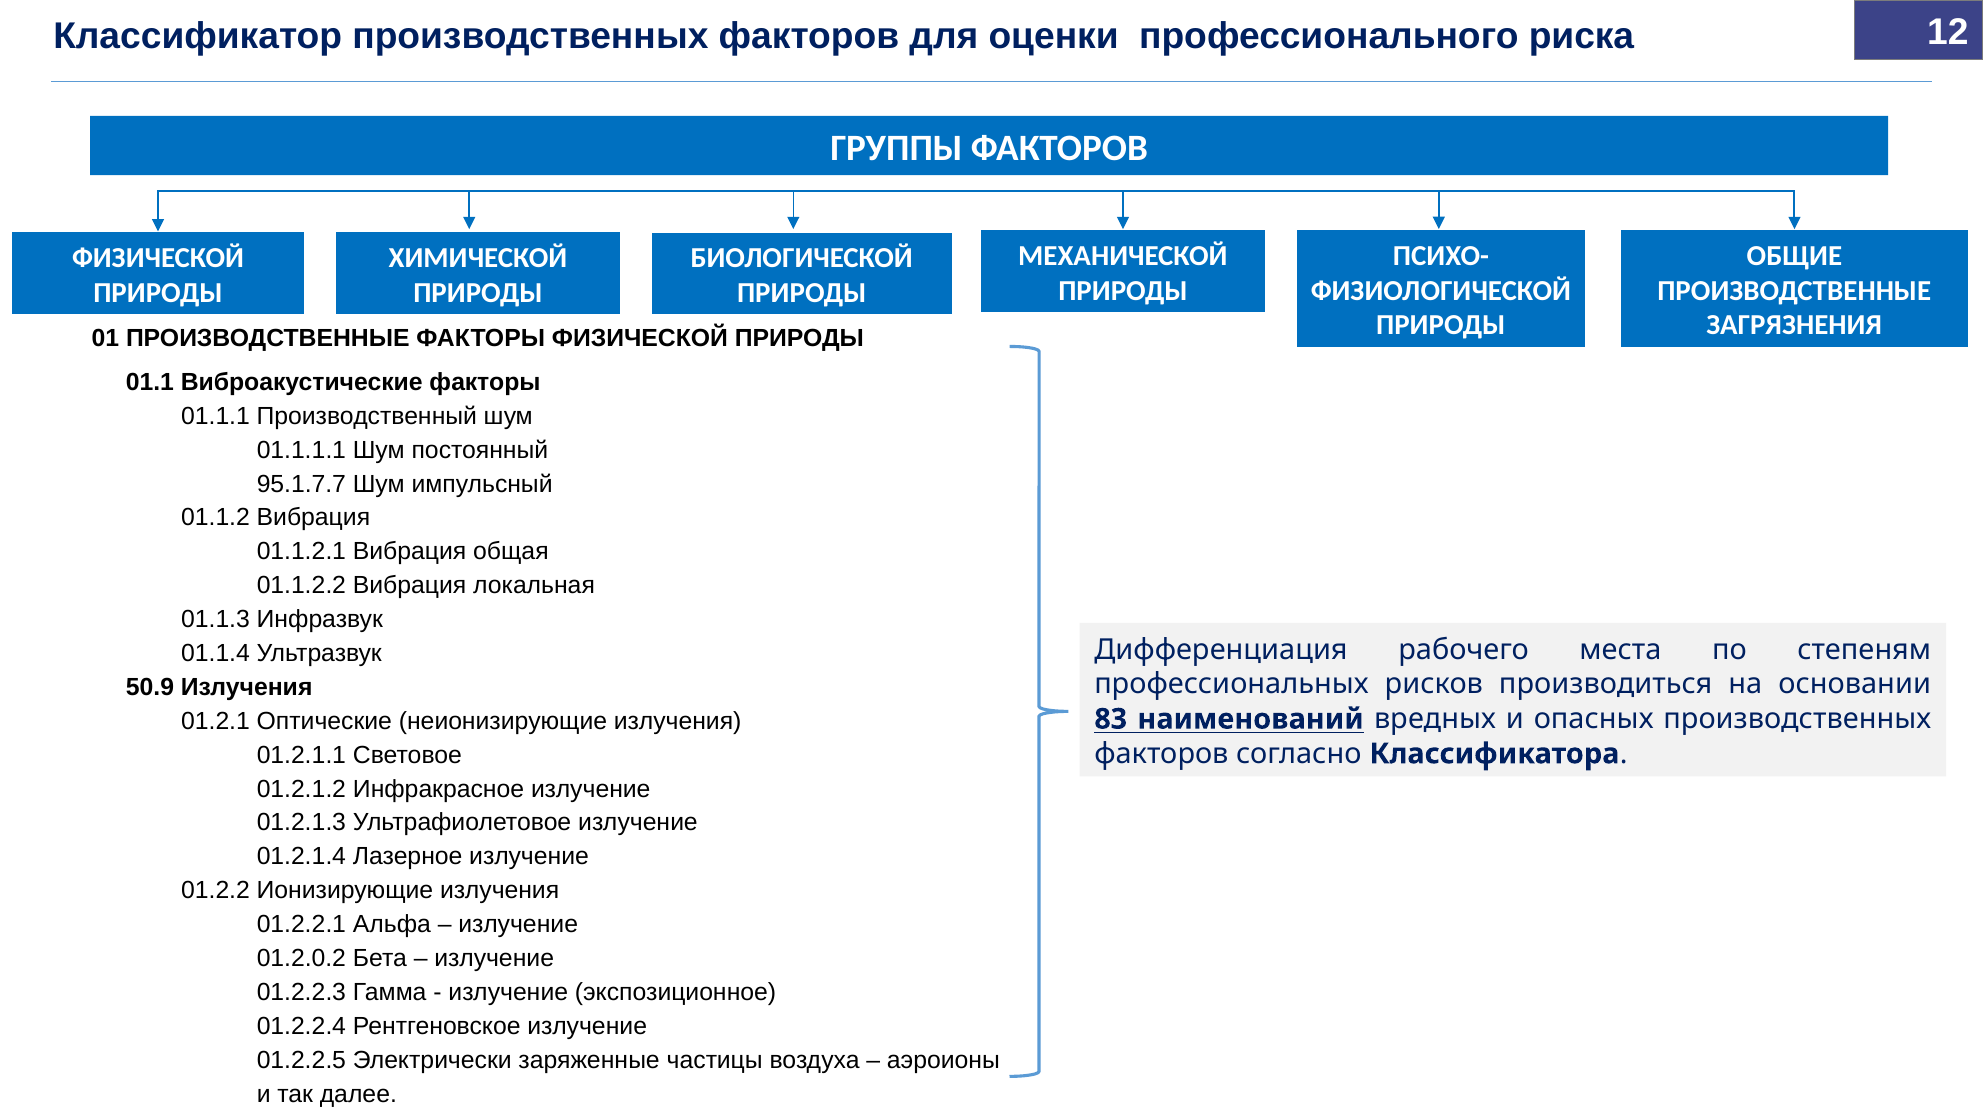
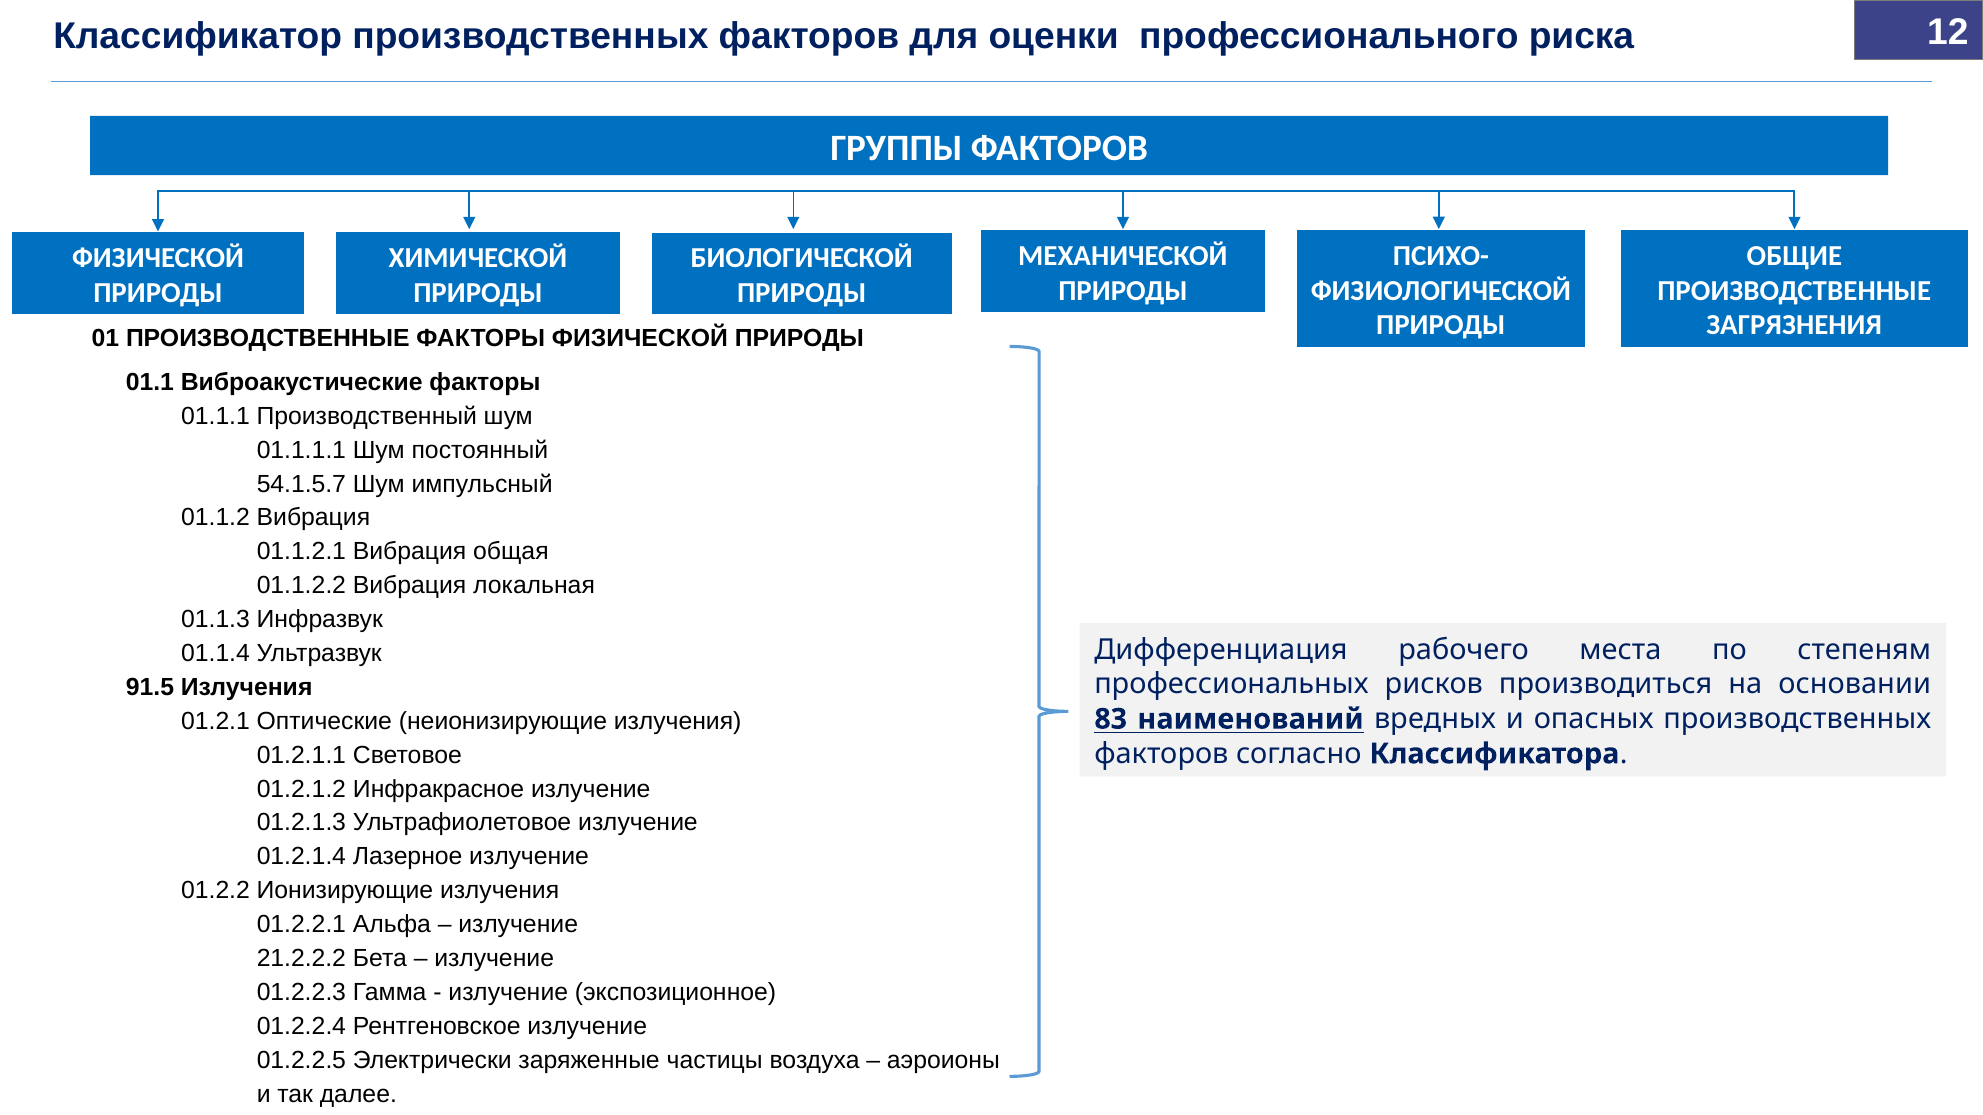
95.1.7.7: 95.1.7.7 -> 54.1.5.7
50.9: 50.9 -> 91.5
01.2.0.2: 01.2.0.2 -> 21.2.2.2
